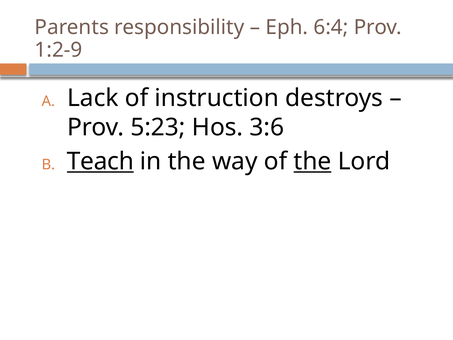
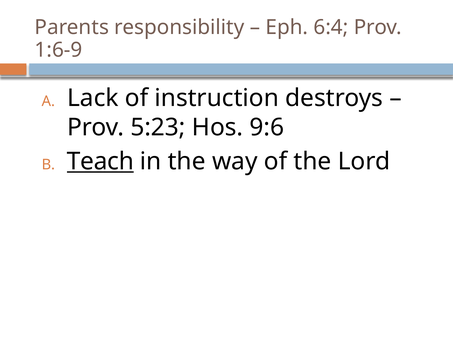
1:2-9: 1:2-9 -> 1:6-9
3:6: 3:6 -> 9:6
the at (313, 161) underline: present -> none
